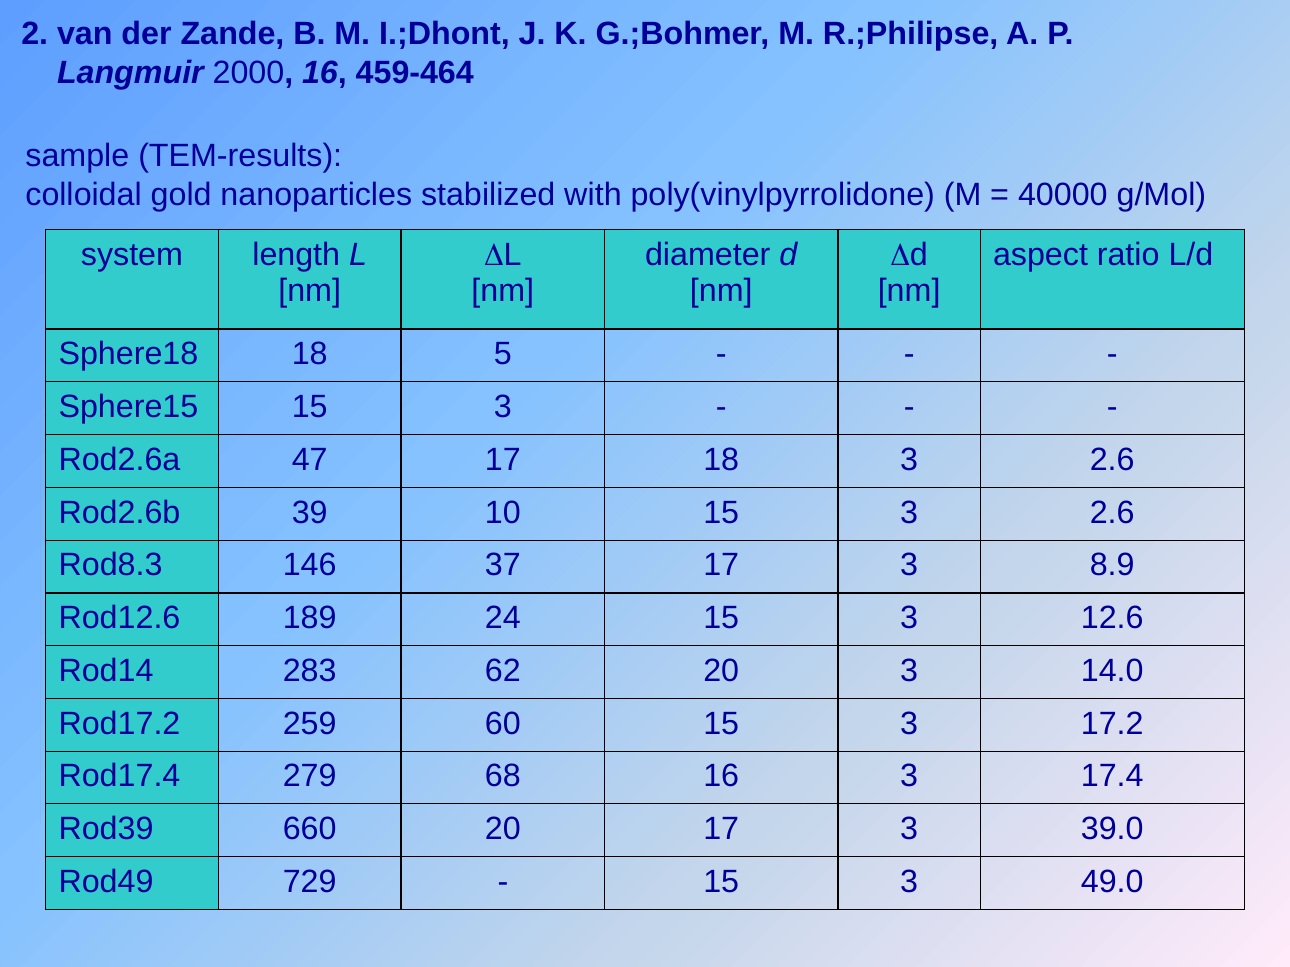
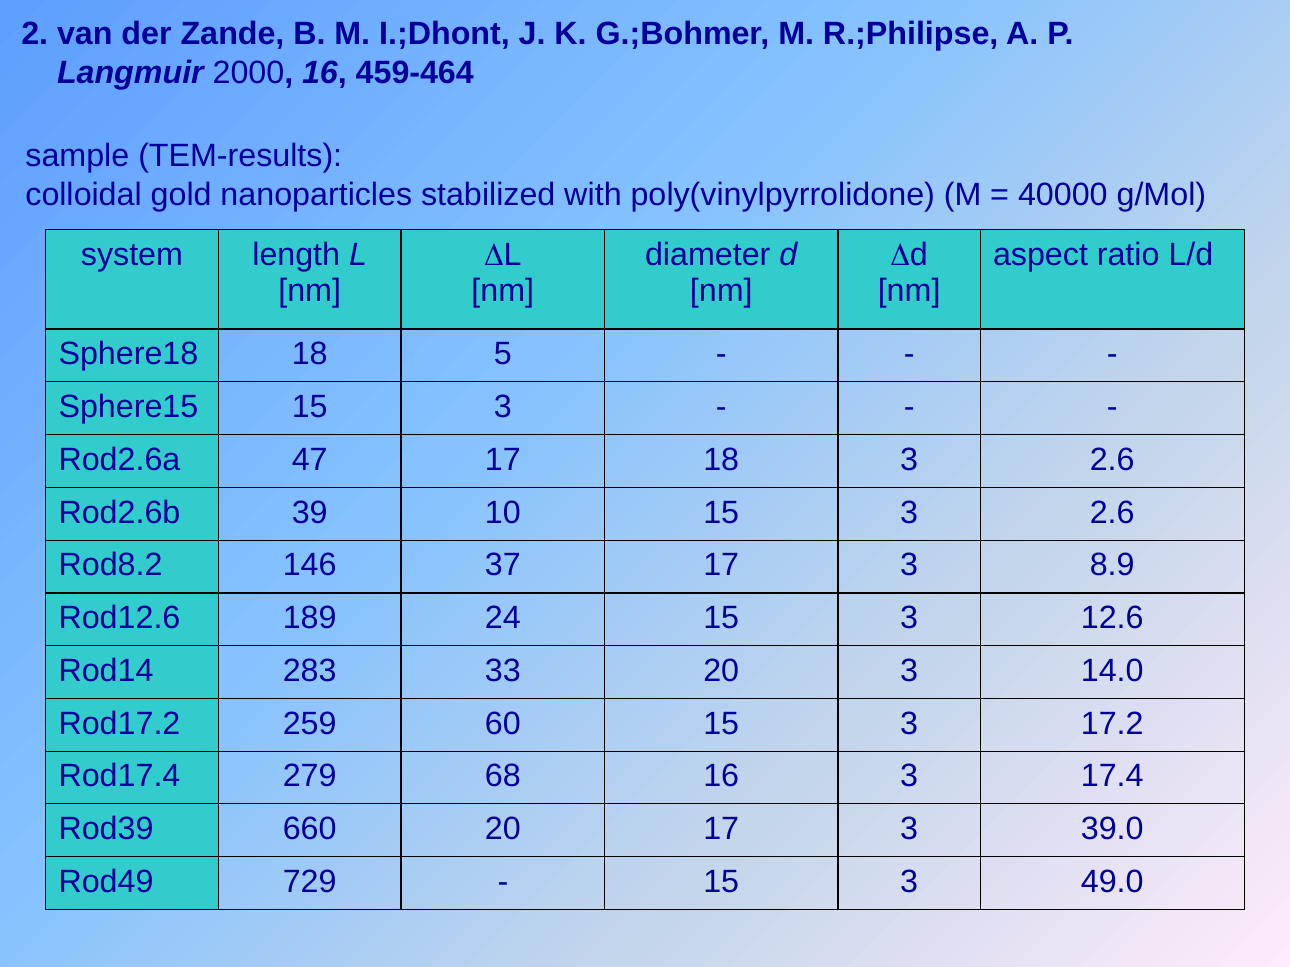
Rod8.3: Rod8.3 -> Rod8.2
62: 62 -> 33
